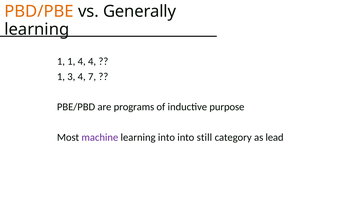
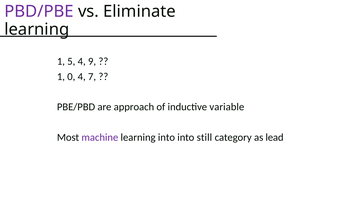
PBD/PBE colour: orange -> purple
Generally: Generally -> Eliminate
1 1: 1 -> 5
4 4: 4 -> 9
3: 3 -> 0
programs: programs -> approach
purpose: purpose -> variable
